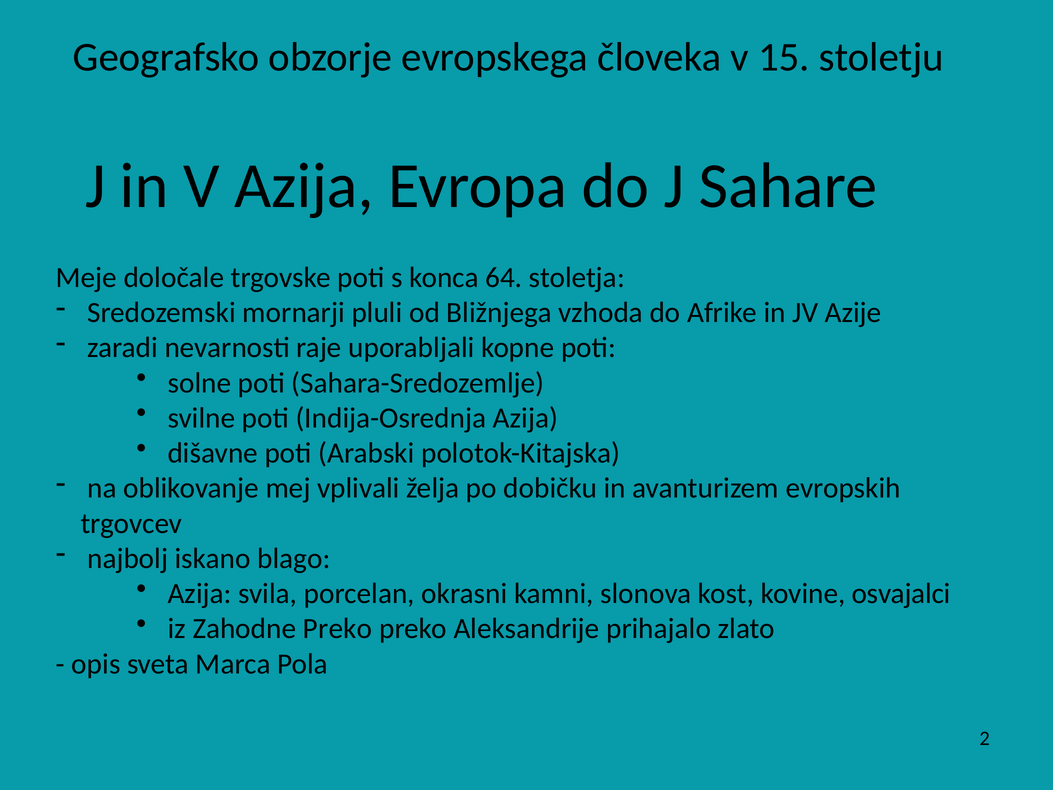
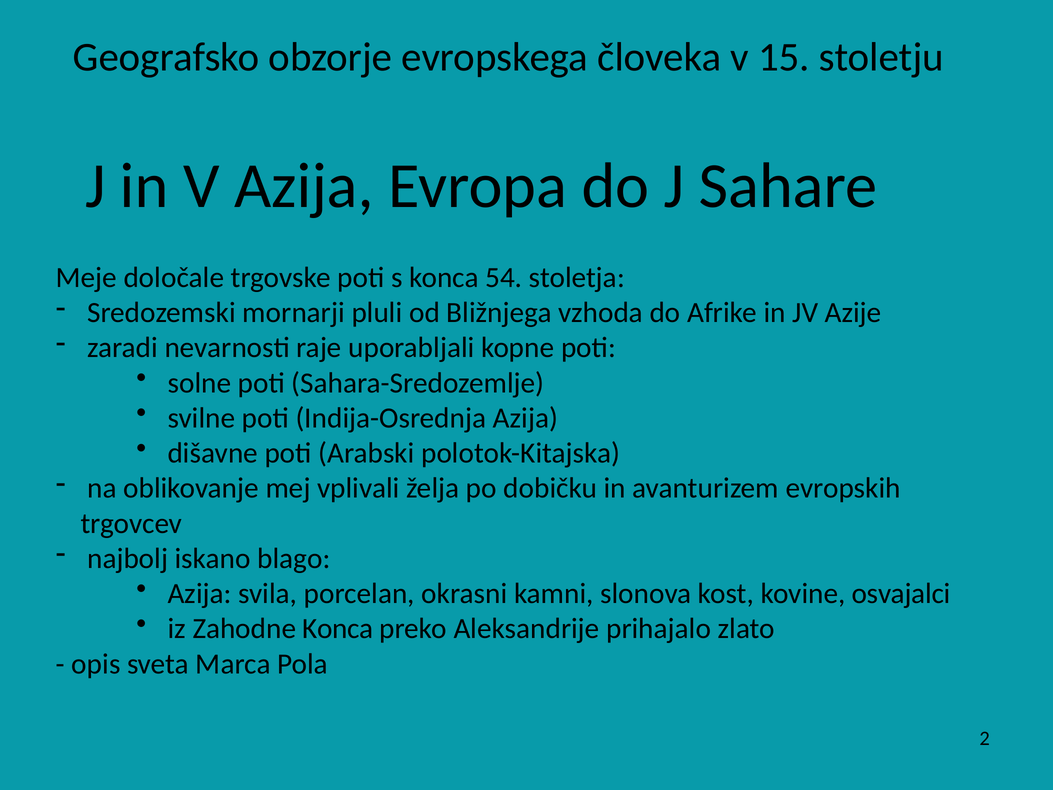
64: 64 -> 54
Zahodne Preko: Preko -> Konca
